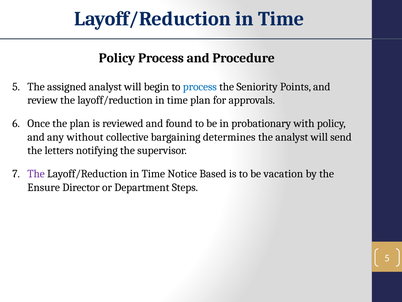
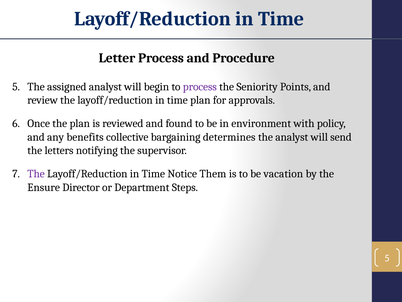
Policy at (117, 58): Policy -> Letter
process at (200, 87) colour: blue -> purple
probationary: probationary -> environment
without: without -> benefits
Based: Based -> Them
